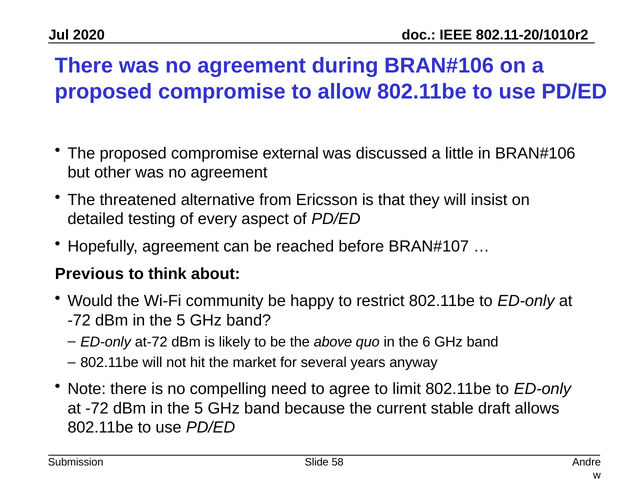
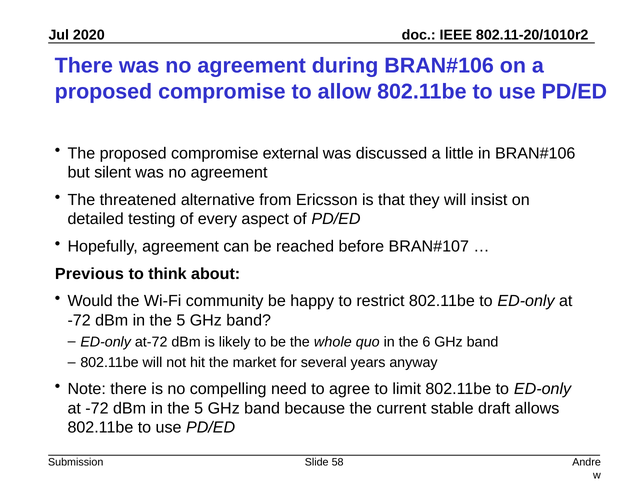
other: other -> silent
above: above -> whole
